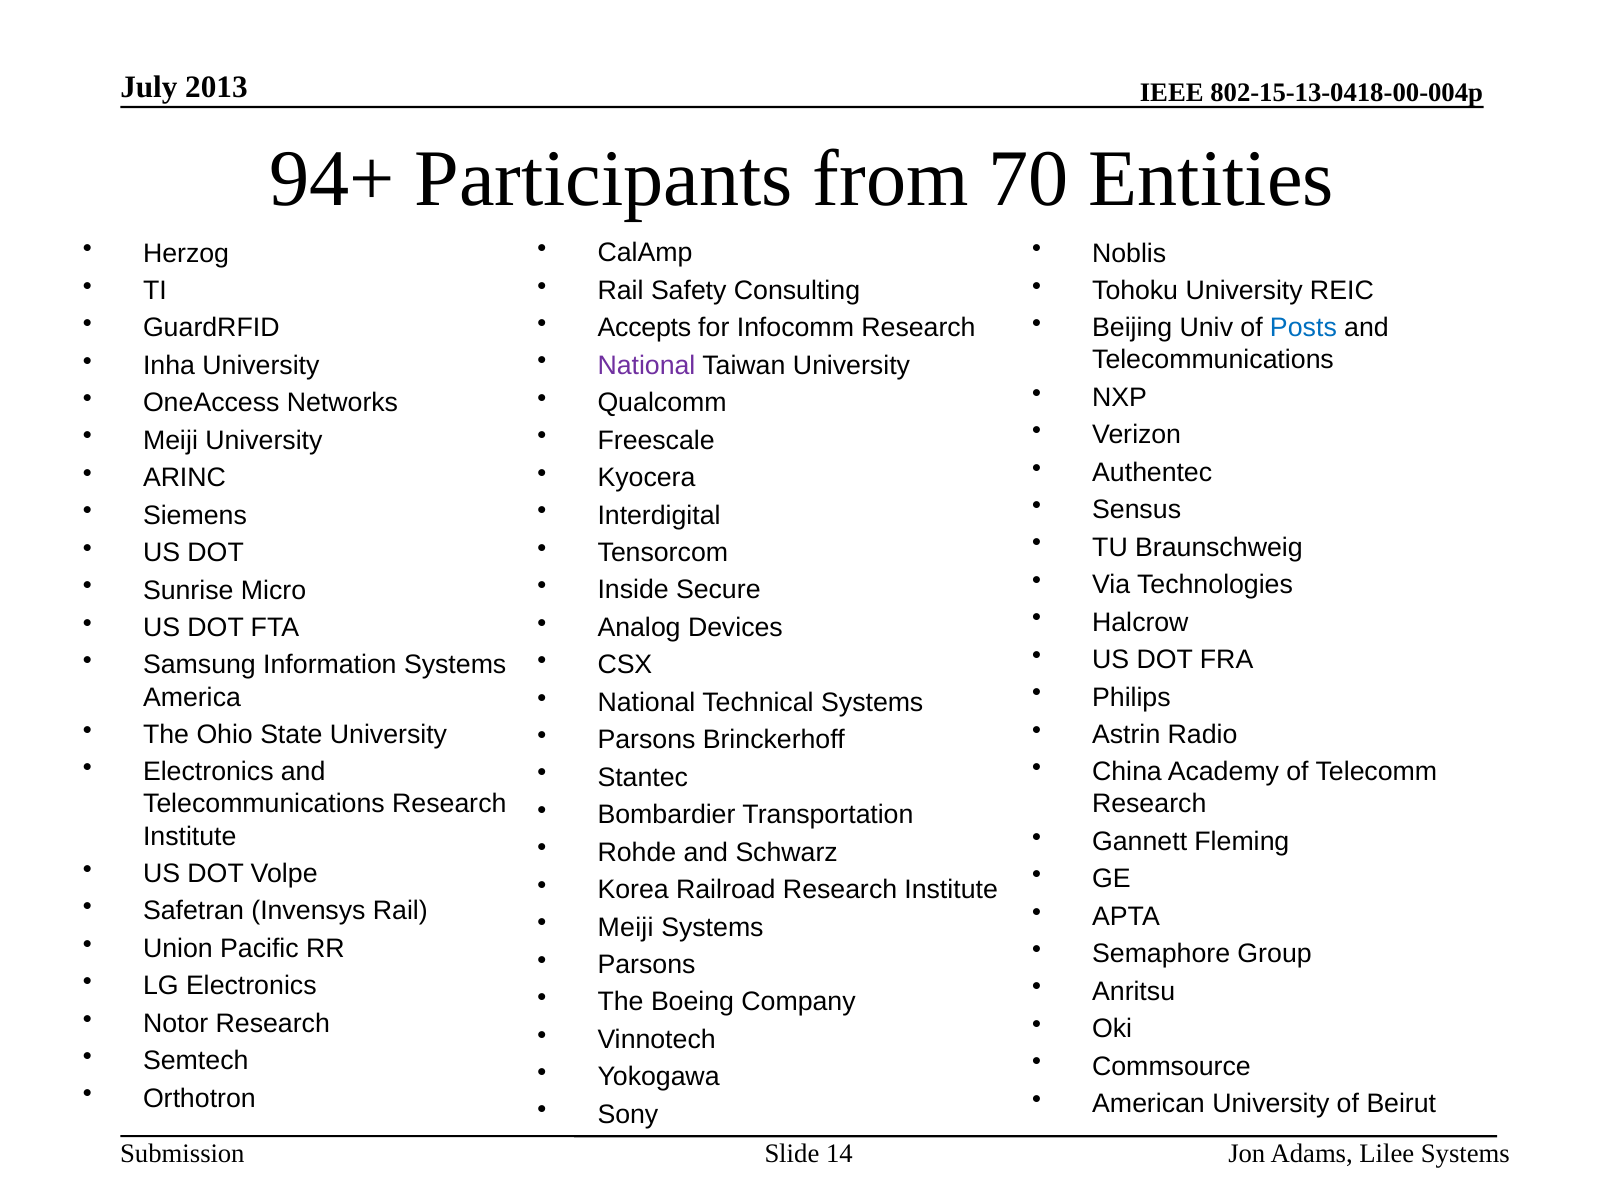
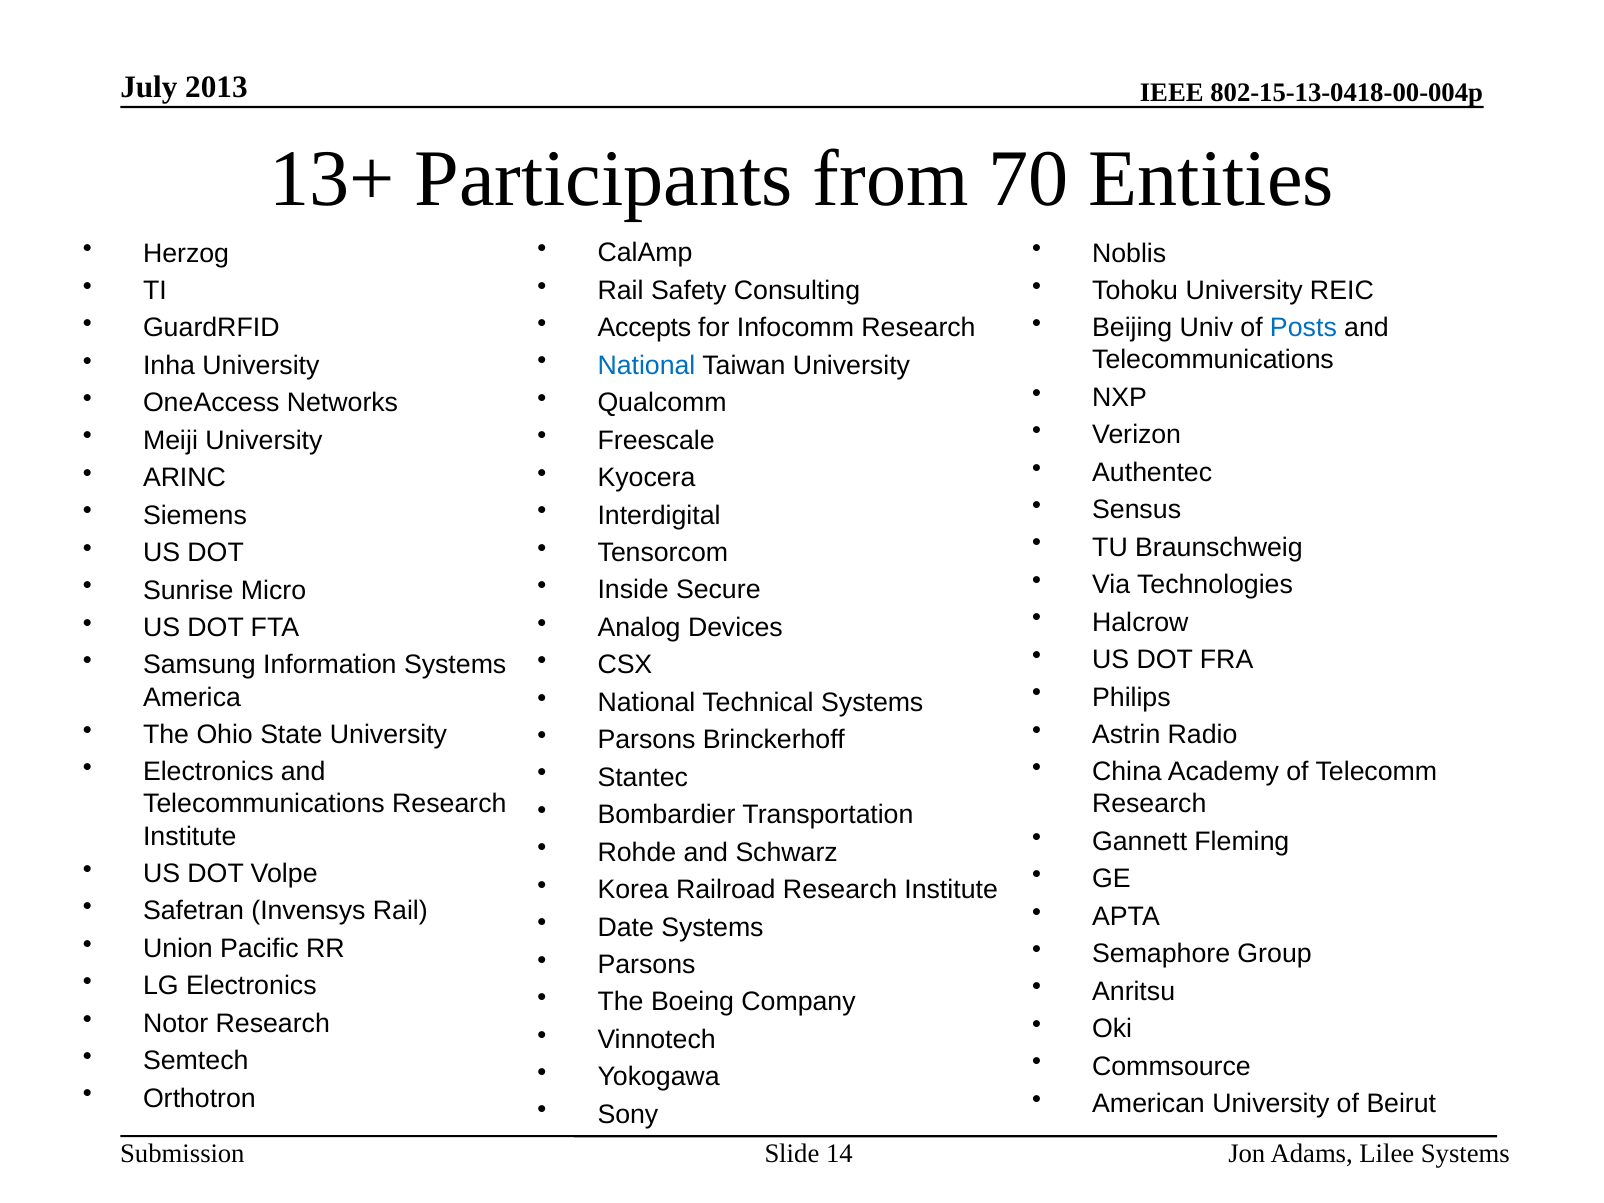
94+: 94+ -> 13+
National at (647, 365) colour: purple -> blue
Meiji at (626, 927): Meiji -> Date
